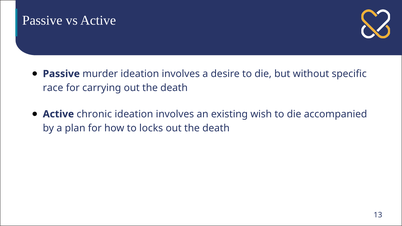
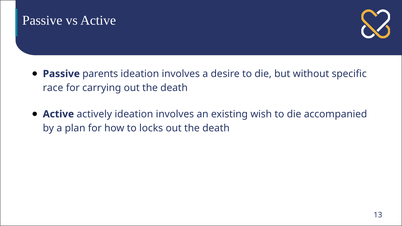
murder: murder -> parents
chronic: chronic -> actively
